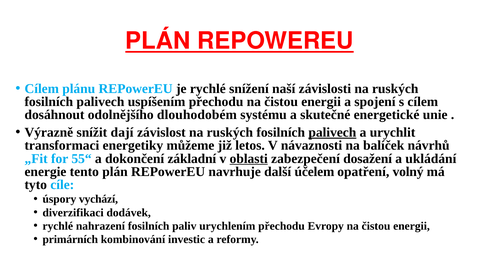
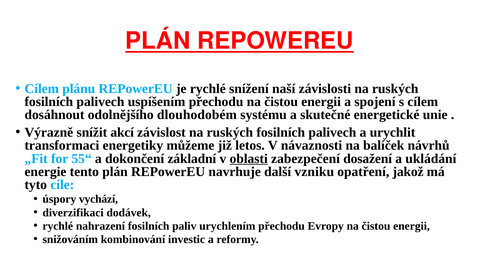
dají: dají -> akcí
palivech at (332, 133) underline: present -> none
účelem: účelem -> vzniku
volný: volný -> jakož
primárních: primárních -> snižováním
